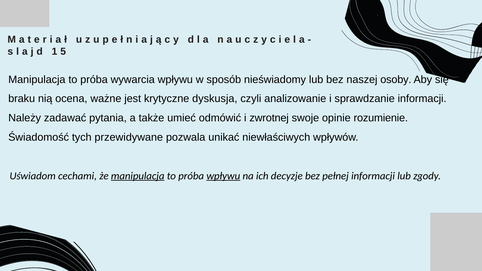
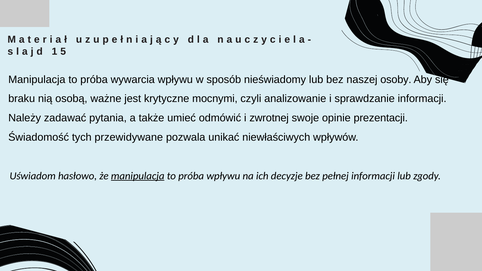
ocena: ocena -> osobą
dyskusja: dyskusja -> mocnymi
rozumienie: rozumienie -> prezentacji
cechami: cechami -> hasłowo
wpływu at (223, 176) underline: present -> none
